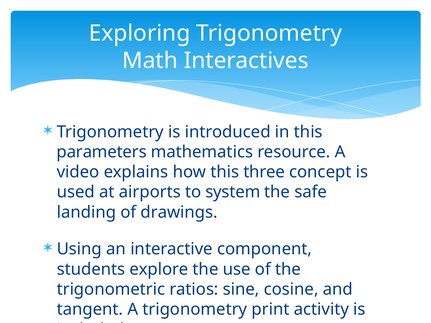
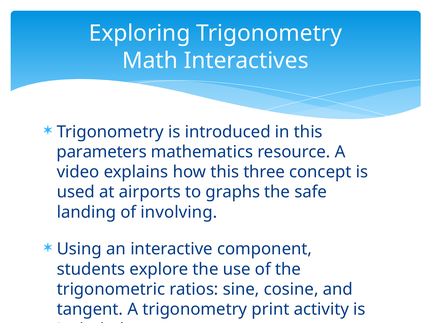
system: system -> graphs
drawings: drawings -> involving
